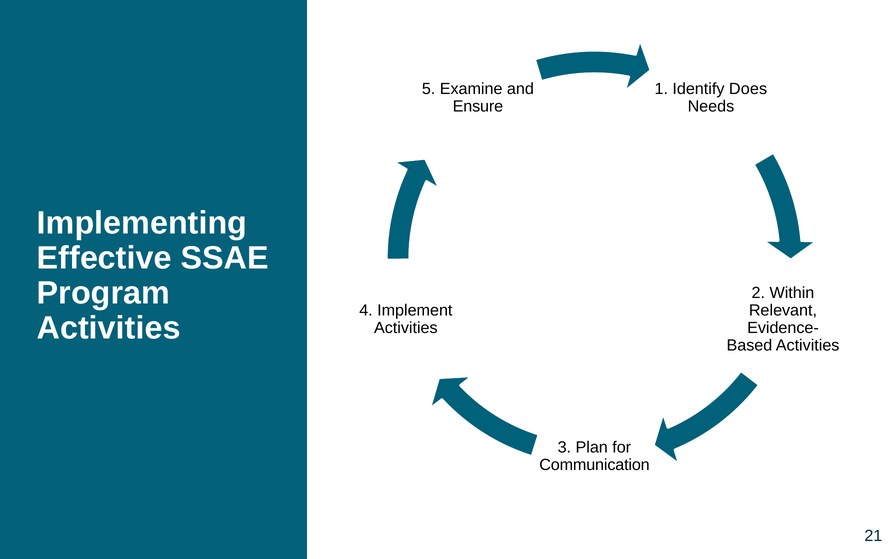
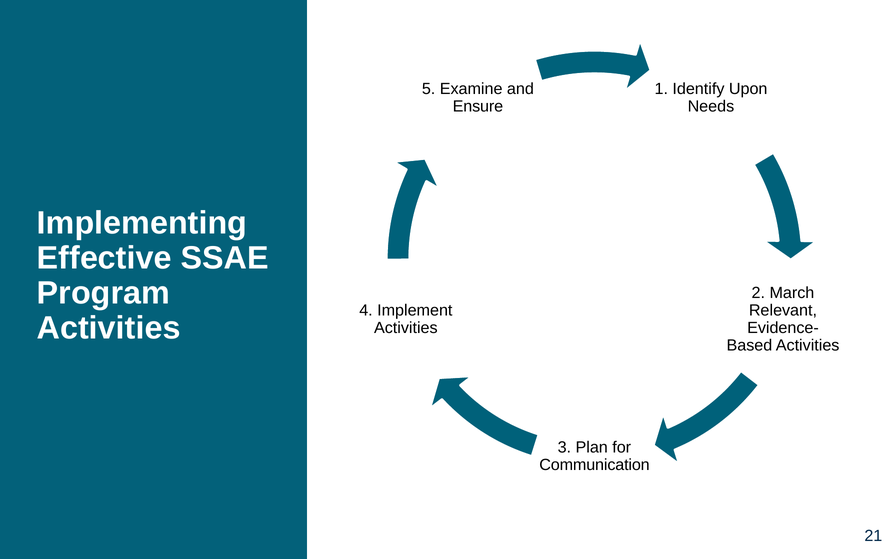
Does: Does -> Upon
Within: Within -> March
